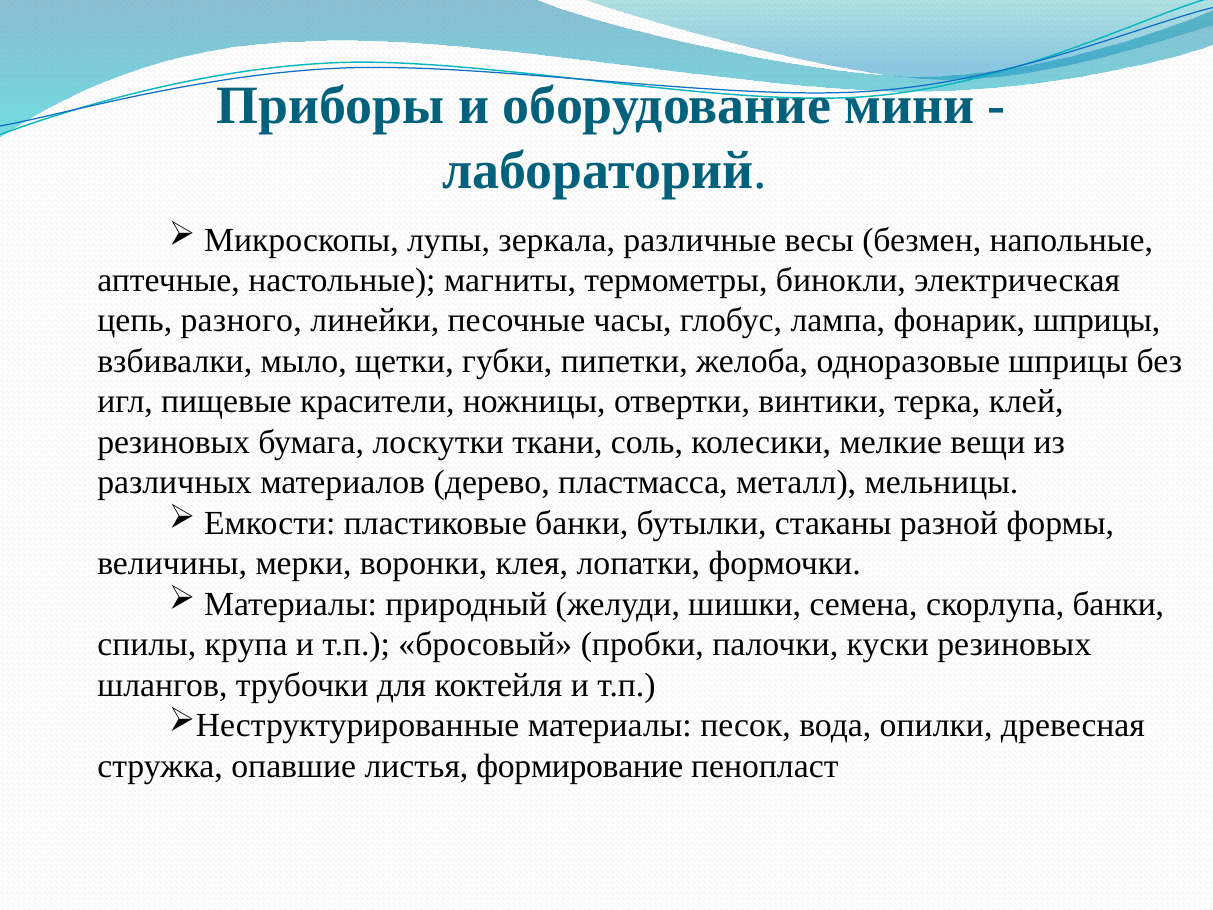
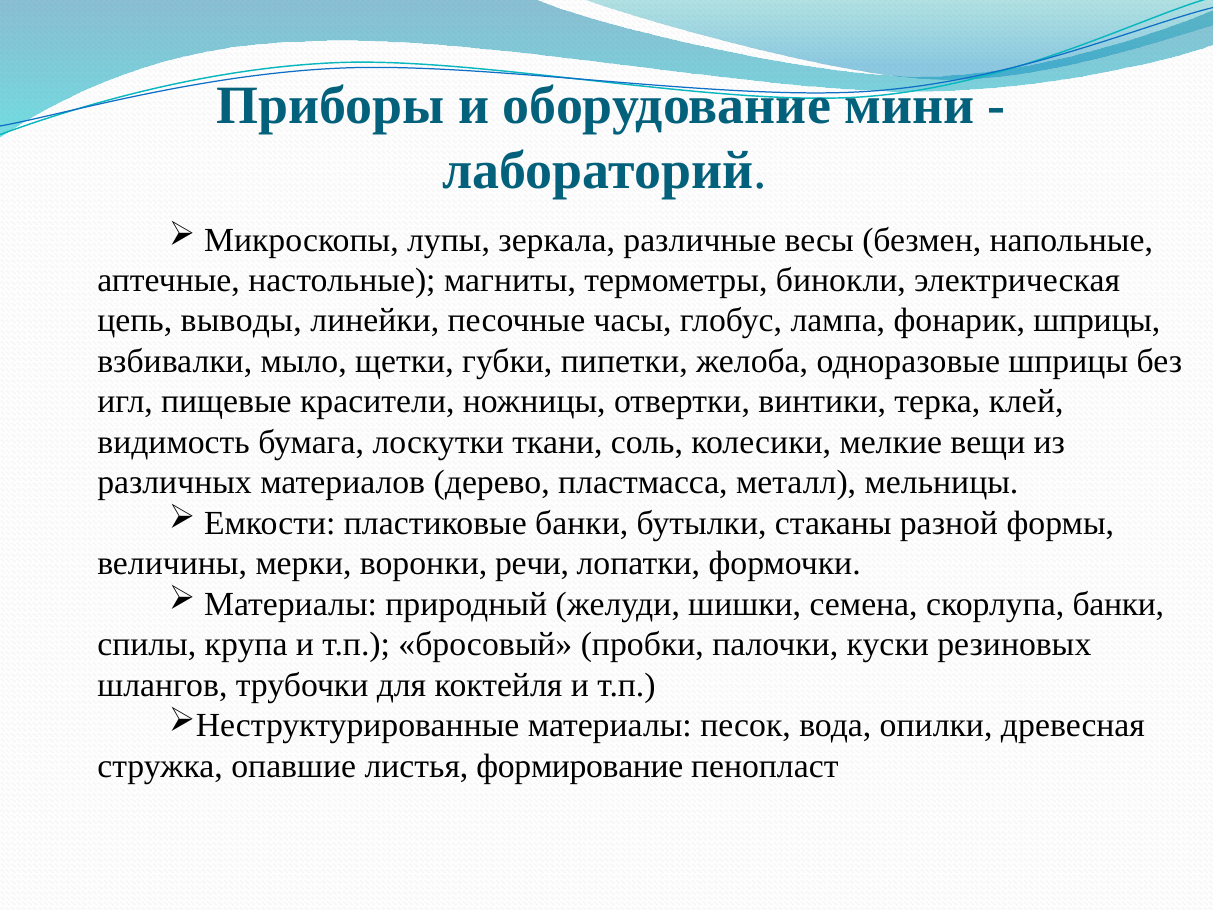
разного: разного -> выводы
резиновых at (174, 442): резиновых -> видимость
клея: клея -> речи
